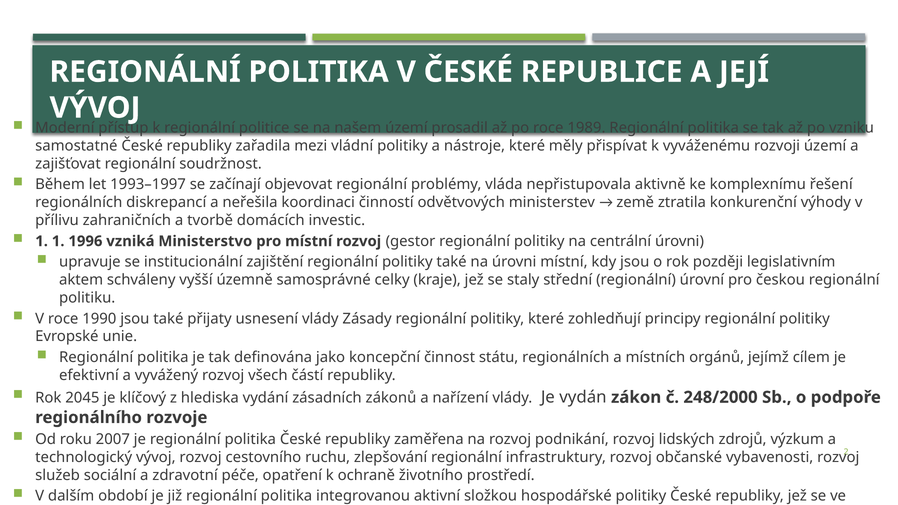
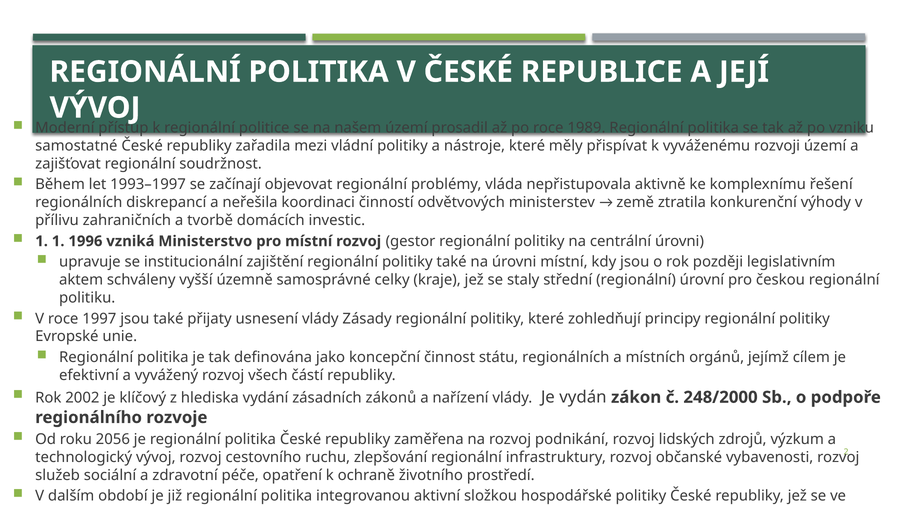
1990: 1990 -> 1997
2045: 2045 -> 2002
2007: 2007 -> 2056
